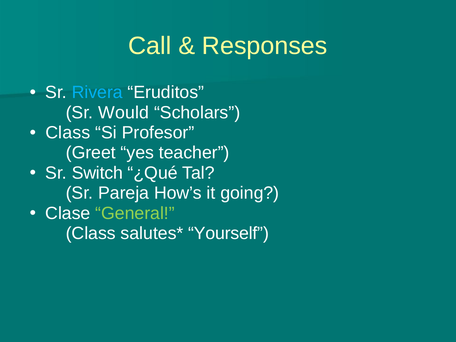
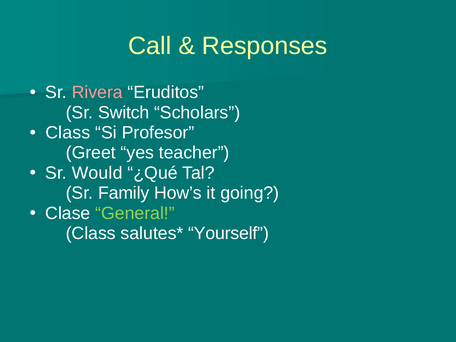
Rivera colour: light blue -> pink
Would: Would -> Switch
Switch: Switch -> Would
Pareja: Pareja -> Family
